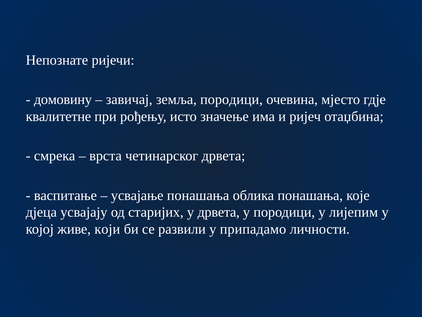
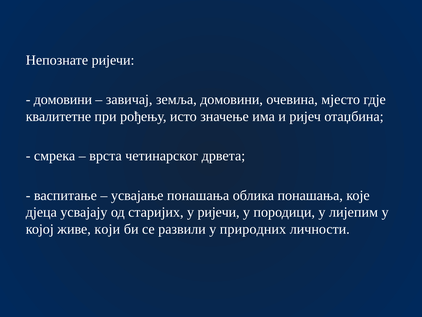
домовину at (63, 99): домовину -> домовини
земља породици: породици -> домовини
у дрвета: дрвета -> ријечи
припадамо: припадамо -> природних
